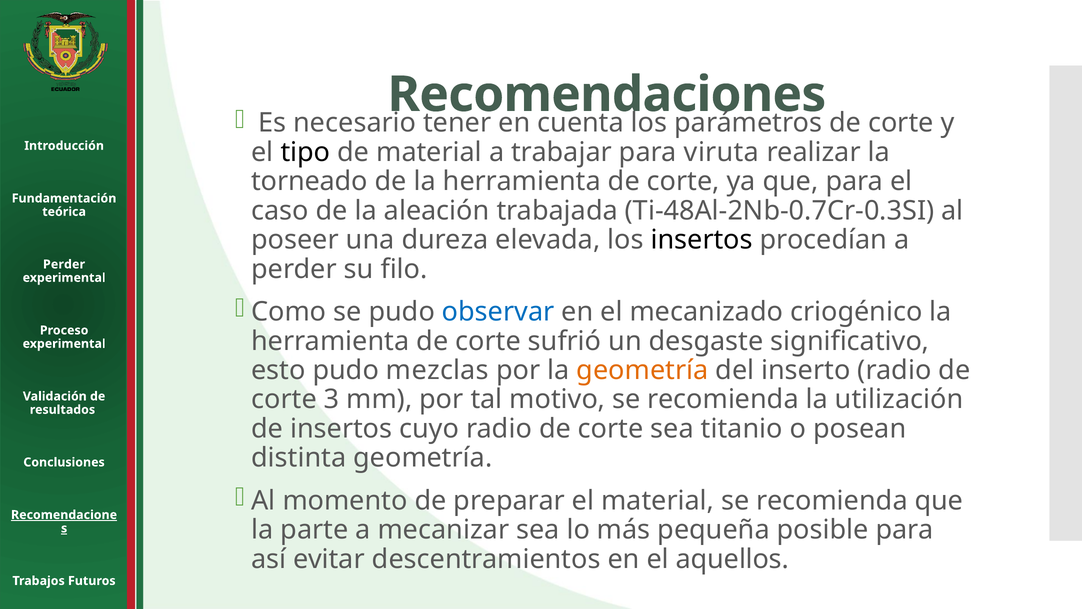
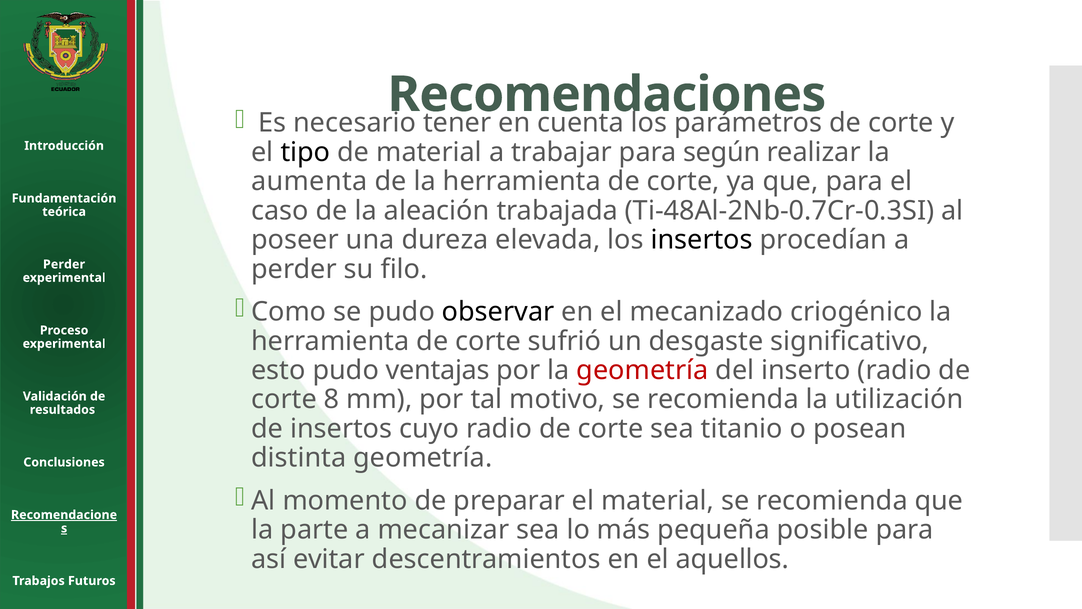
viruta: viruta -> según
torneado: torneado -> aumenta
observar colour: blue -> black
mezclas: mezclas -> ventajas
geometría at (642, 370) colour: orange -> red
3: 3 -> 8
